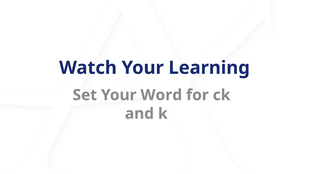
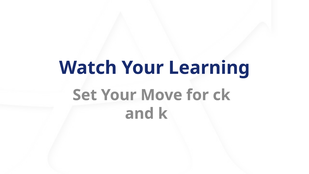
Word: Word -> Move
